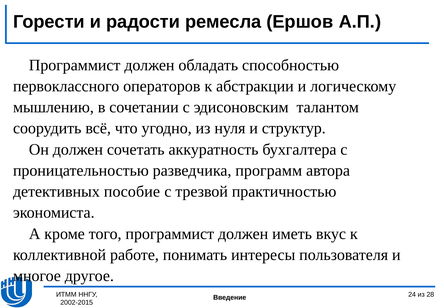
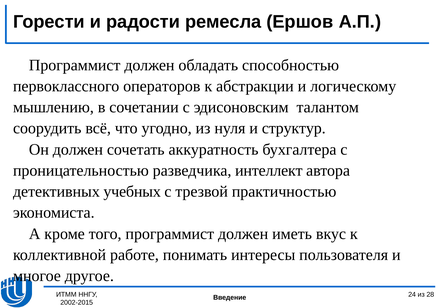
программ: программ -> интеллект
пособие: пособие -> учебных
